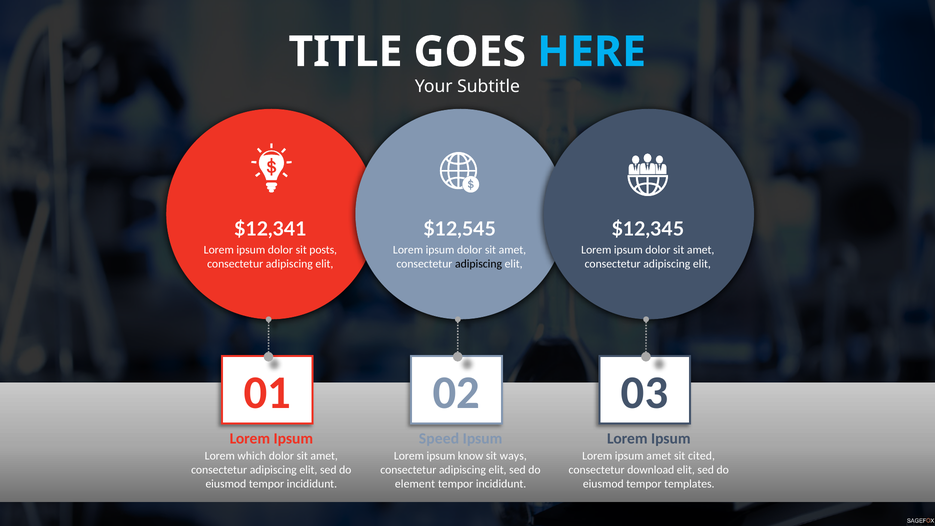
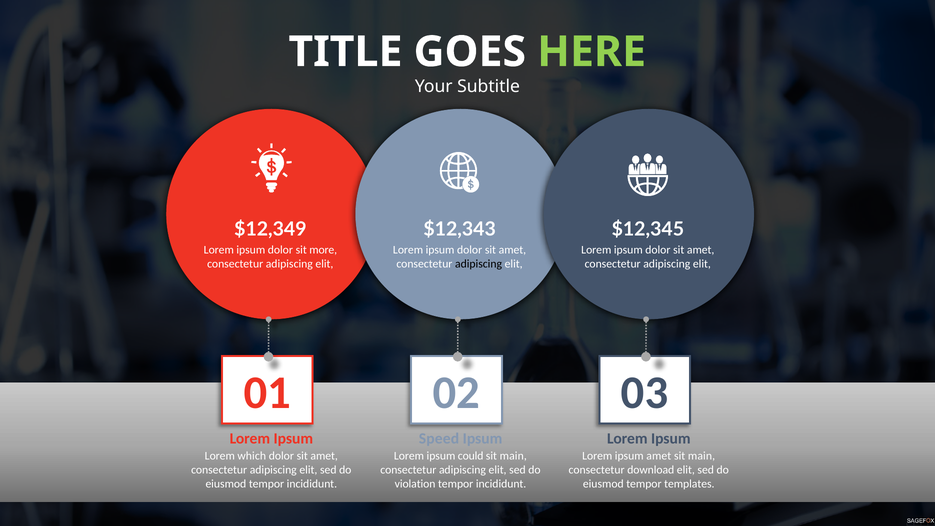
HERE colour: light blue -> light green
$12,341: $12,341 -> $12,349
$12,545: $12,545 -> $12,343
posts: posts -> more
know: know -> could
ways at (513, 456): ways -> main
cited at (702, 456): cited -> main
element: element -> violation
